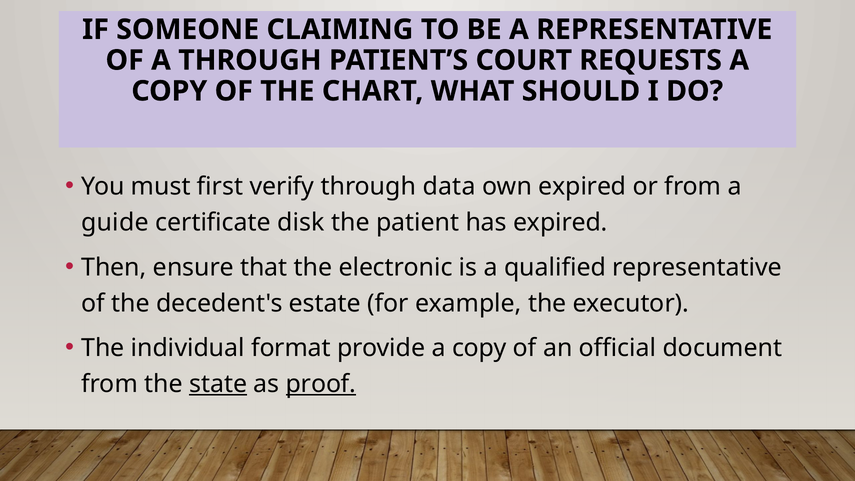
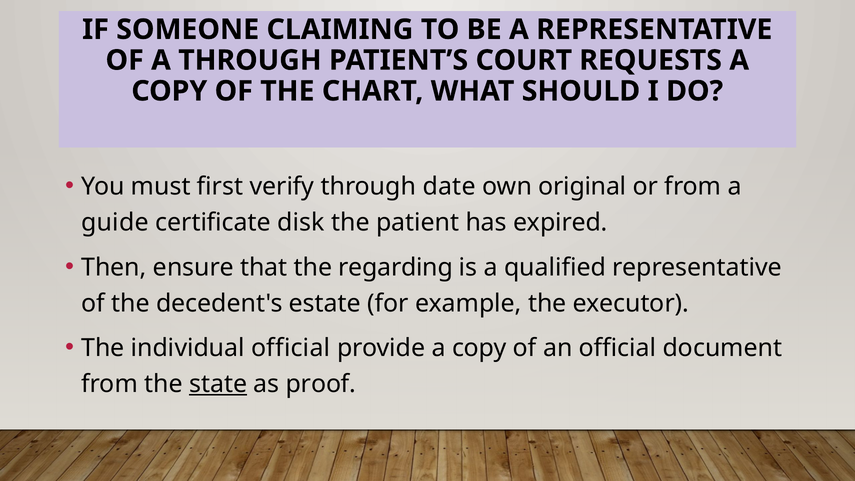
data: data -> date
own expired: expired -> original
electronic: electronic -> regarding
individual format: format -> official
proof underline: present -> none
